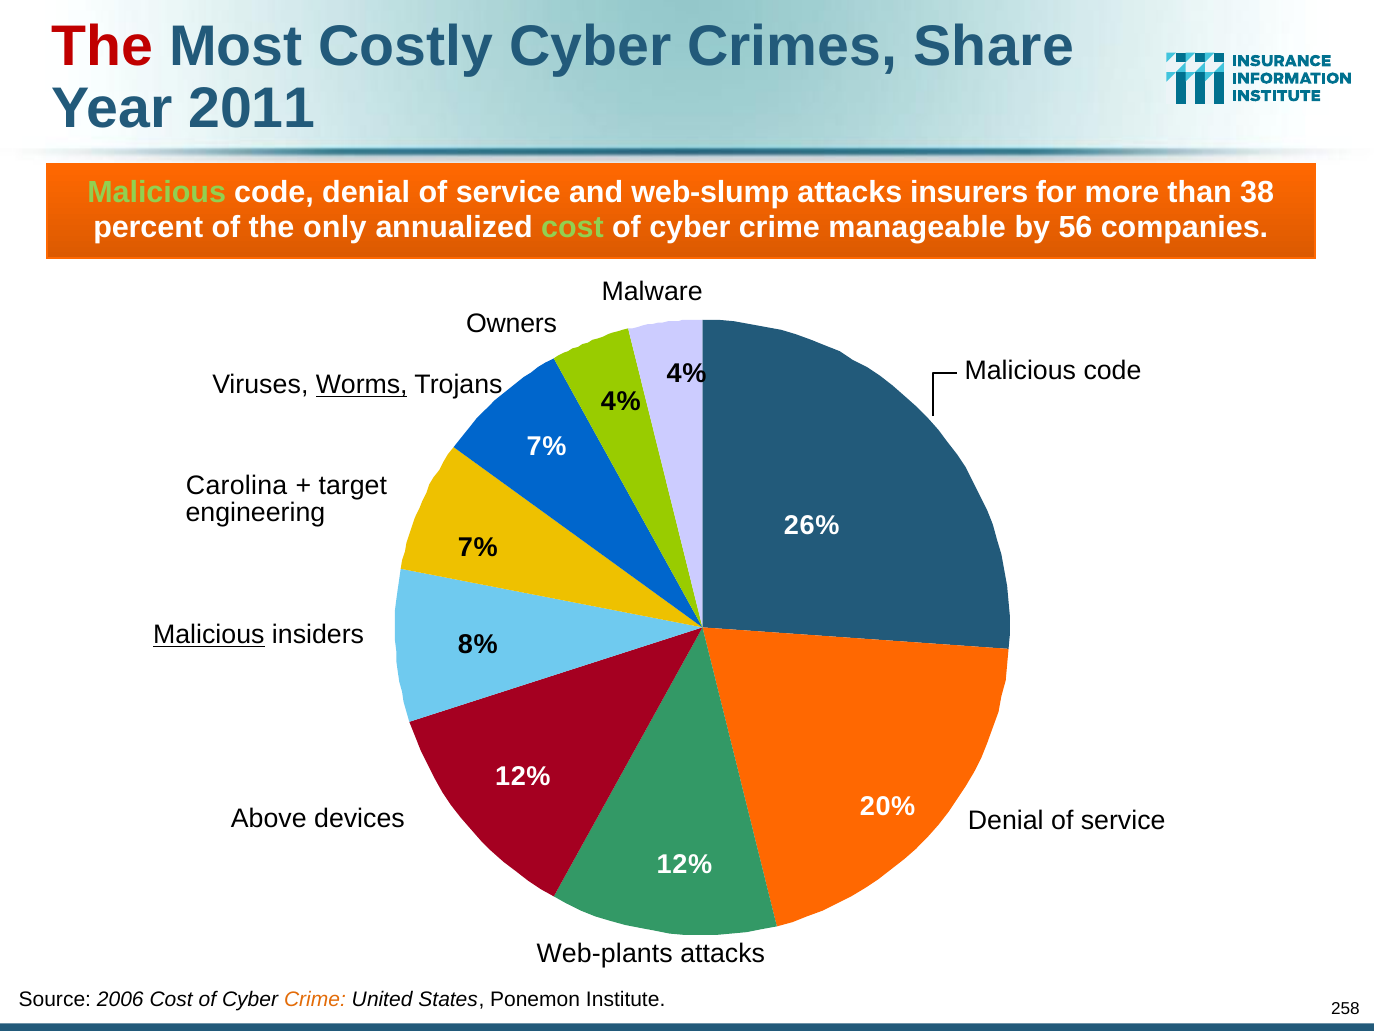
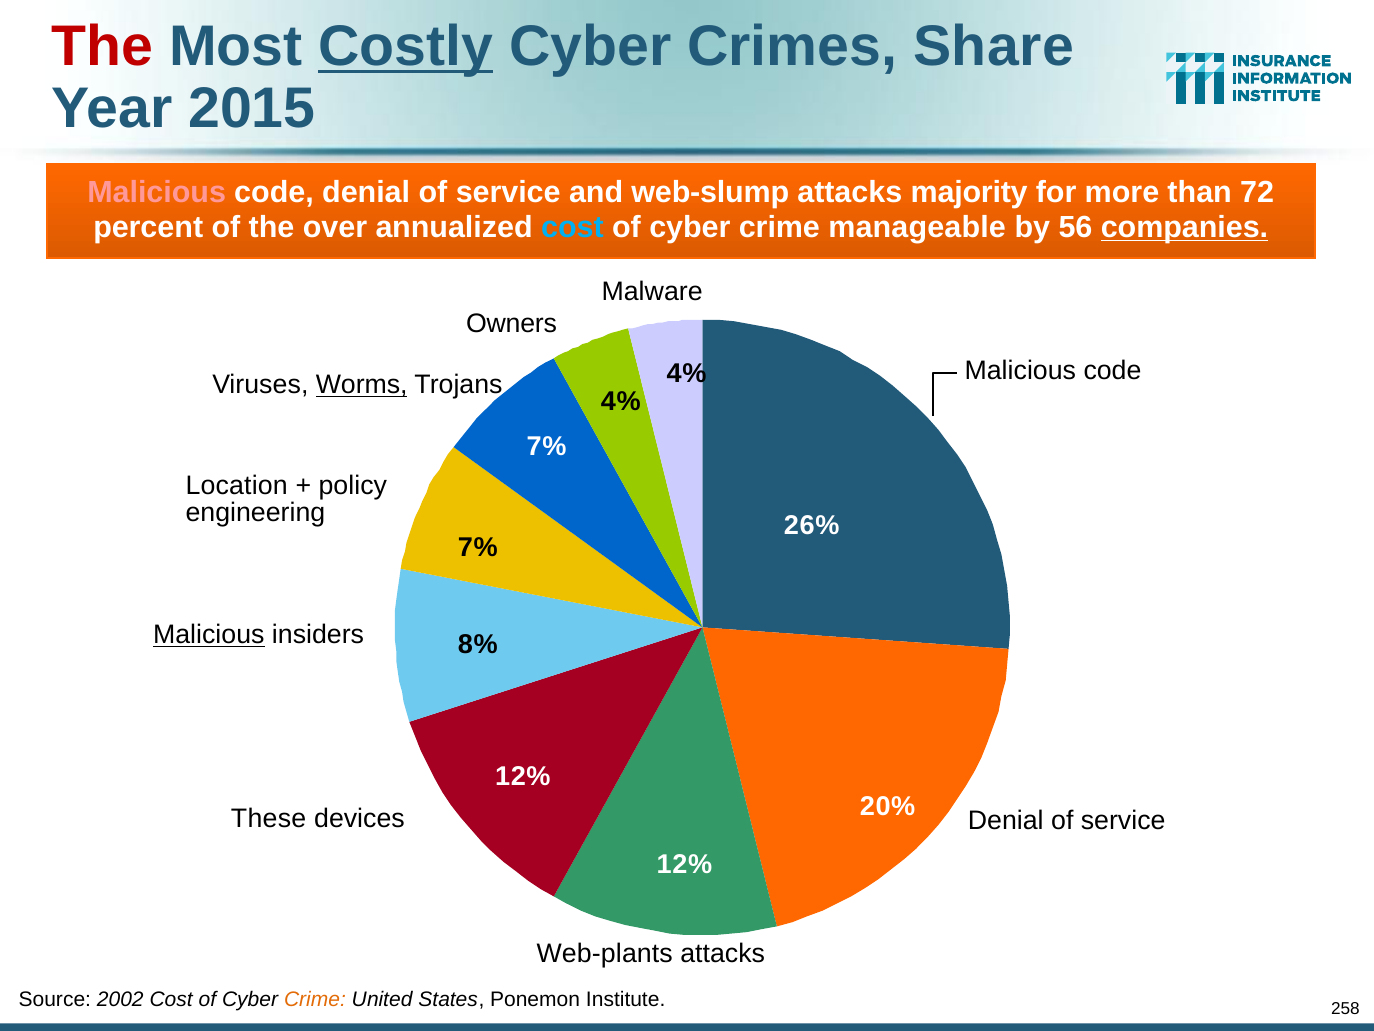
Costly underline: none -> present
2011: 2011 -> 2015
Malicious at (157, 192) colour: light green -> pink
insurers: insurers -> majority
38: 38 -> 72
only: only -> over
cost at (572, 227) colour: light green -> light blue
companies underline: none -> present
Carolina: Carolina -> Location
target: target -> policy
Above: Above -> These
2006: 2006 -> 2002
